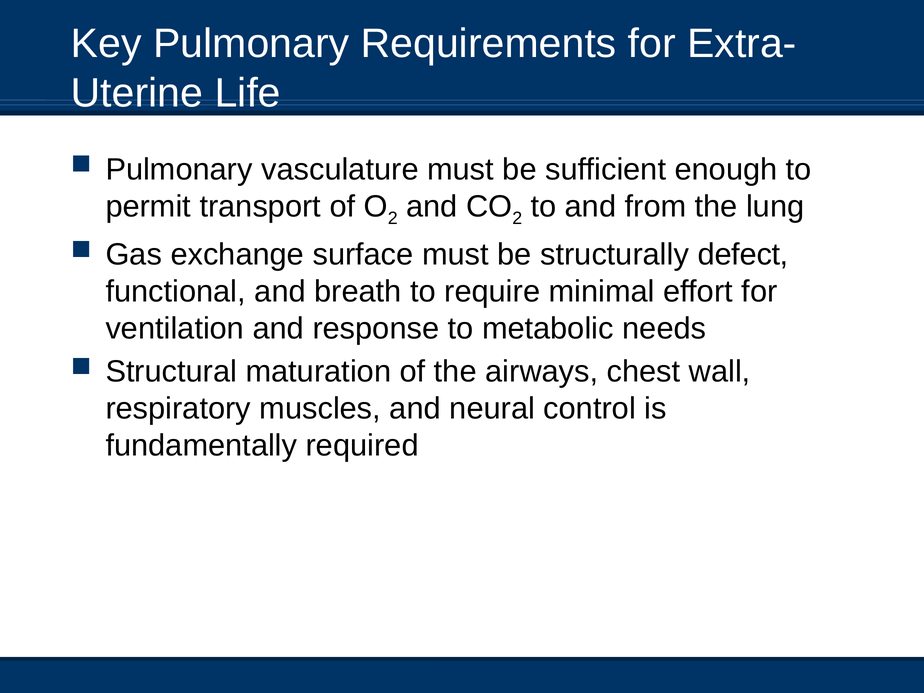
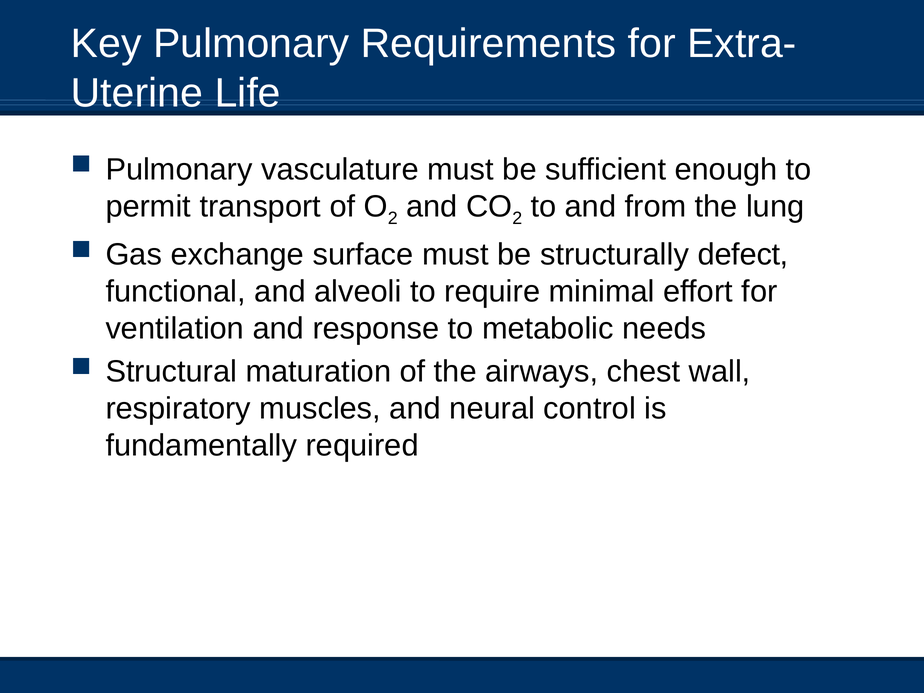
breath: breath -> alveoli
